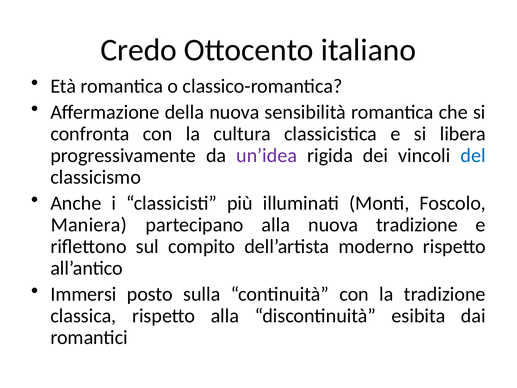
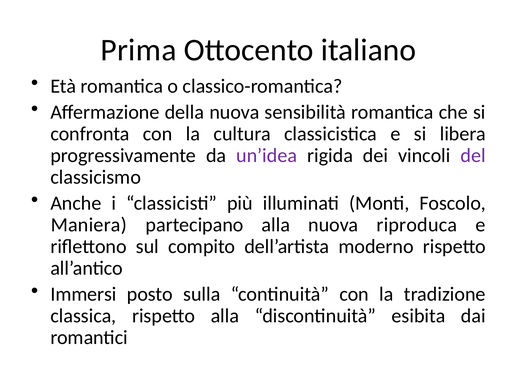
Credo: Credo -> Prima
del colour: blue -> purple
nuova tradizione: tradizione -> riproduca
